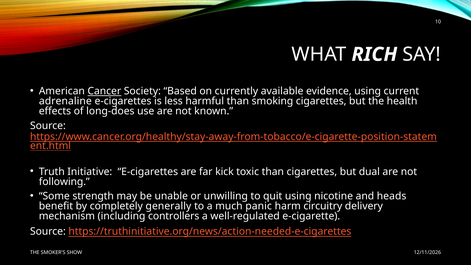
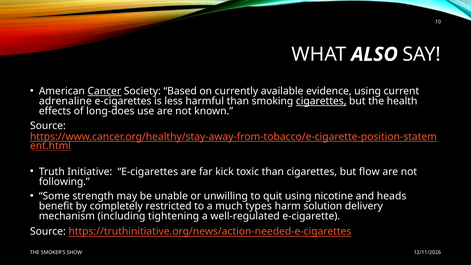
RICH: RICH -> ALSO
cigarettes at (321, 101) underline: none -> present
dual: dual -> flow
generally: generally -> restricted
panic: panic -> types
circuitry: circuitry -> solution
controllers: controllers -> tightening
